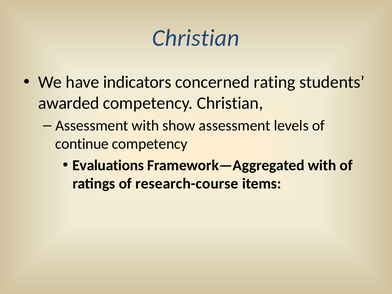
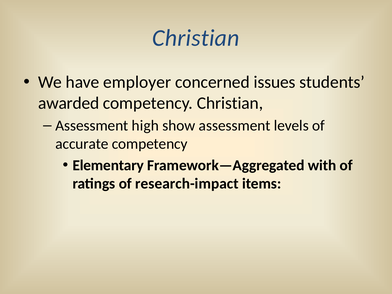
indicators: indicators -> employer
rating: rating -> issues
Assessment with: with -> high
continue: continue -> accurate
Evaluations: Evaluations -> Elementary
research-course: research-course -> research-impact
